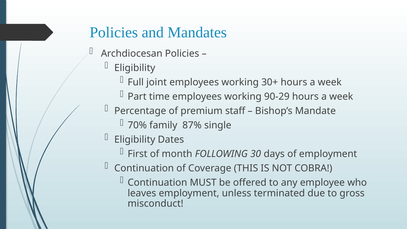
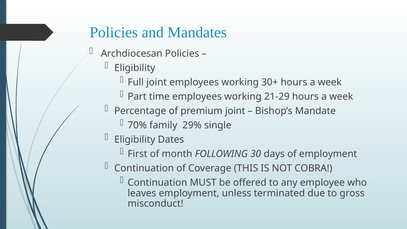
90-29: 90-29 -> 21-29
premium staff: staff -> joint
87%: 87% -> 29%
